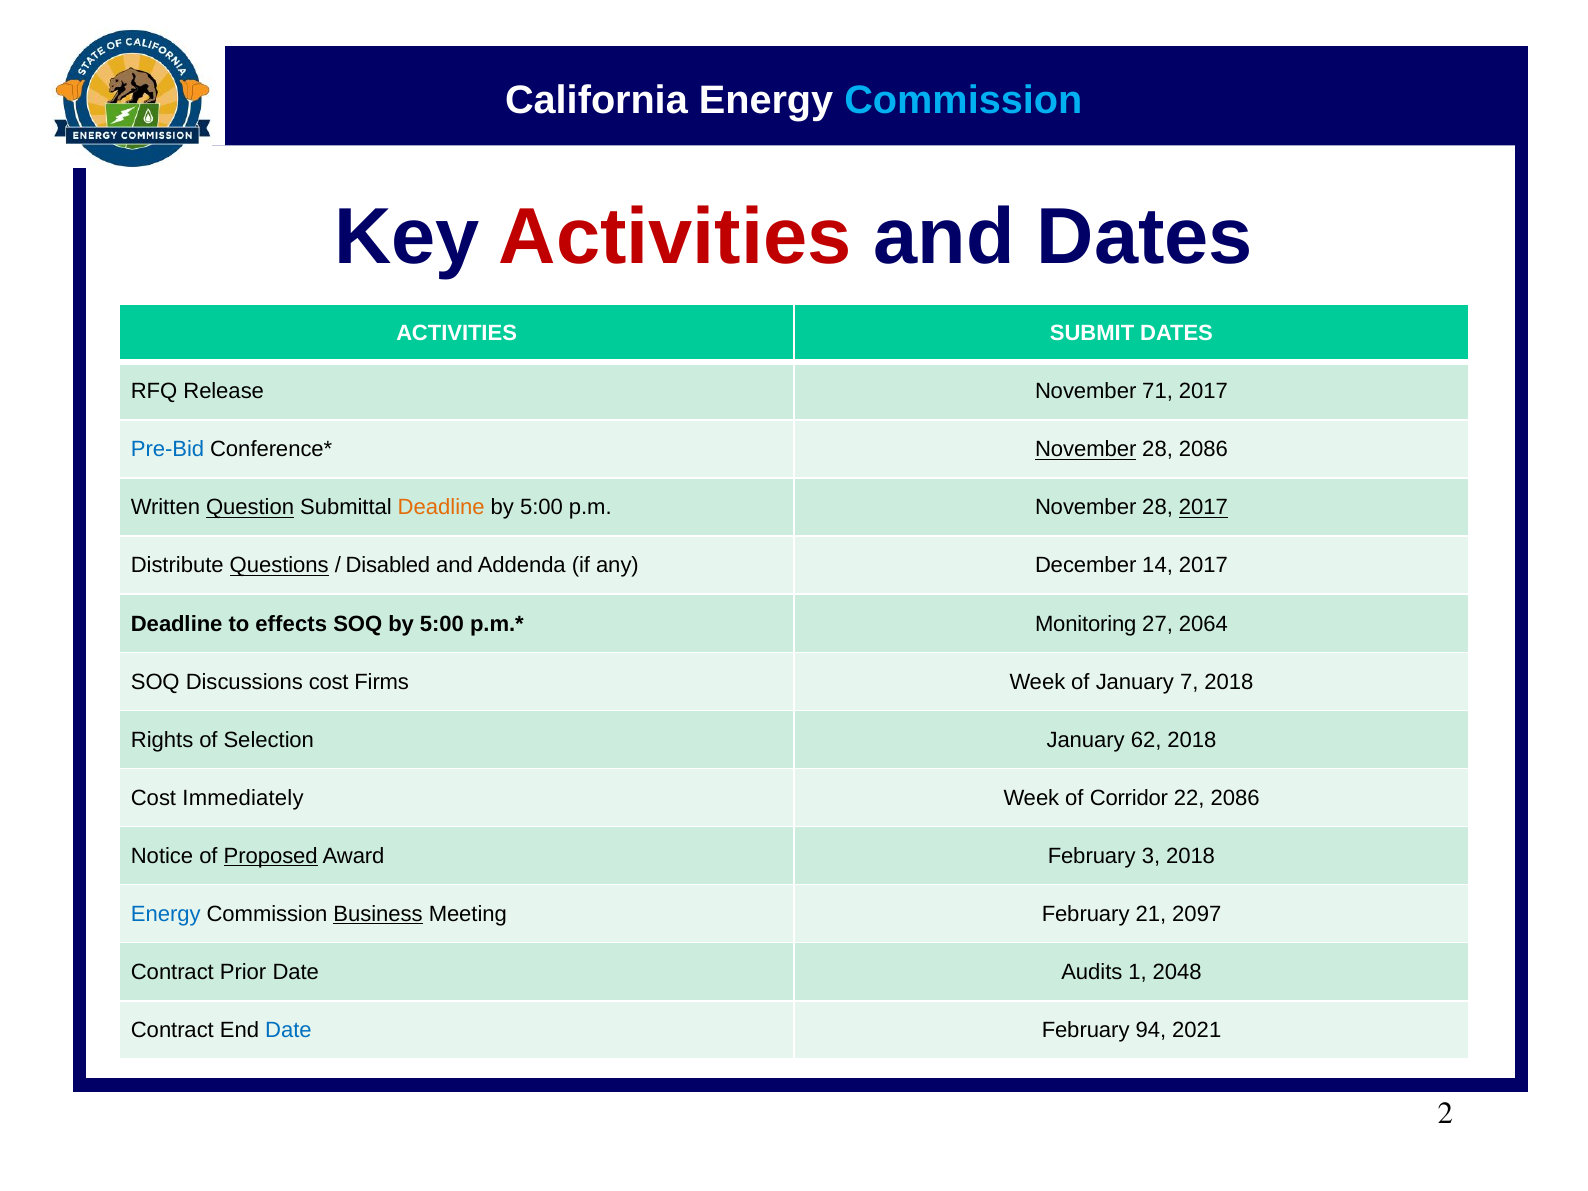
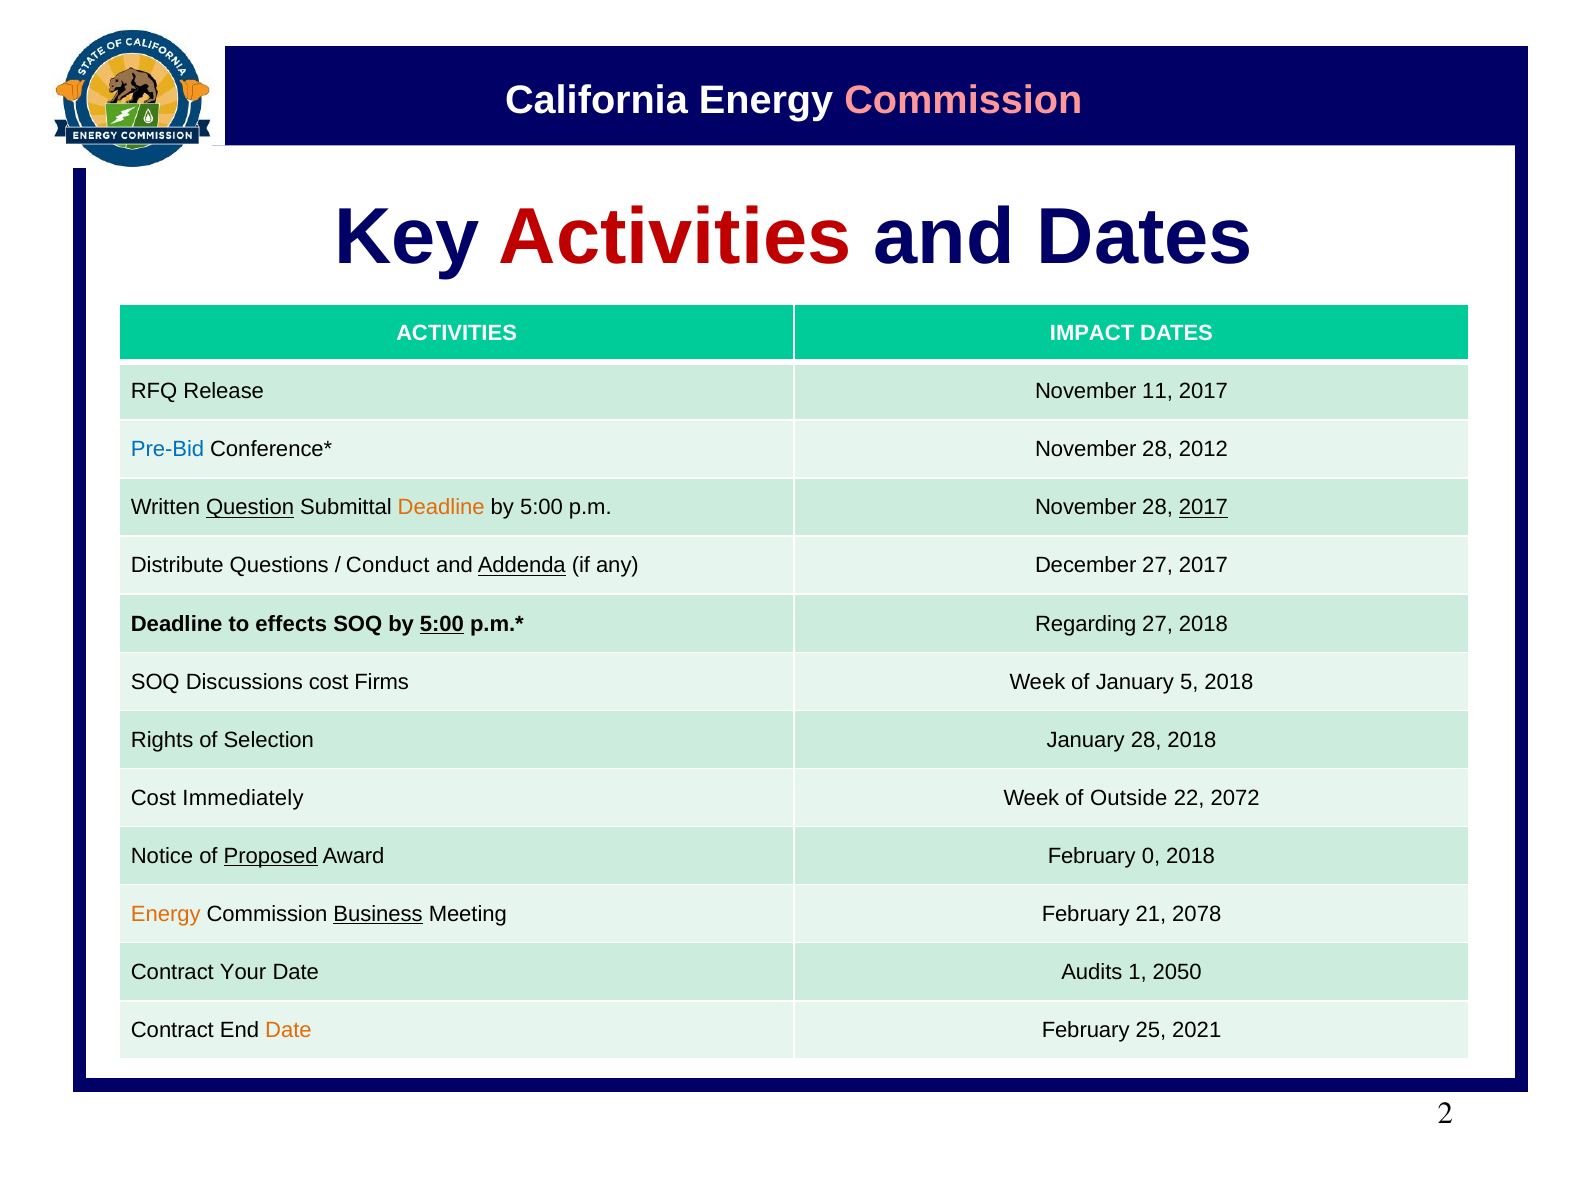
Commission at (963, 100) colour: light blue -> pink
SUBMIT: SUBMIT -> IMPACT
71: 71 -> 11
November at (1086, 450) underline: present -> none
28 2086: 2086 -> 2012
Questions underline: present -> none
Disabled: Disabled -> Conduct
Addenda underline: none -> present
December 14: 14 -> 27
5:00 at (442, 624) underline: none -> present
Monitoring: Monitoring -> Regarding
27 2064: 2064 -> 2018
7: 7 -> 5
January 62: 62 -> 28
Corridor: Corridor -> Outside
22 2086: 2086 -> 2072
3: 3 -> 0
Energy at (166, 914) colour: blue -> orange
2097: 2097 -> 2078
Prior: Prior -> Your
2048: 2048 -> 2050
Date at (288, 1030) colour: blue -> orange
94: 94 -> 25
